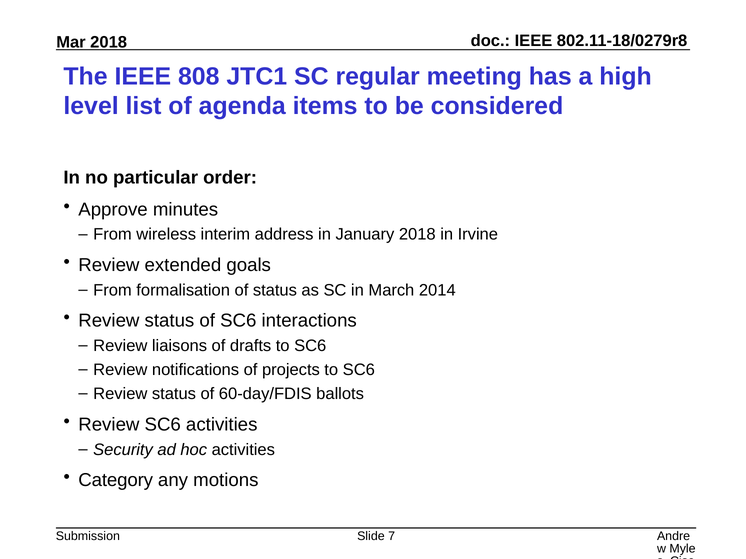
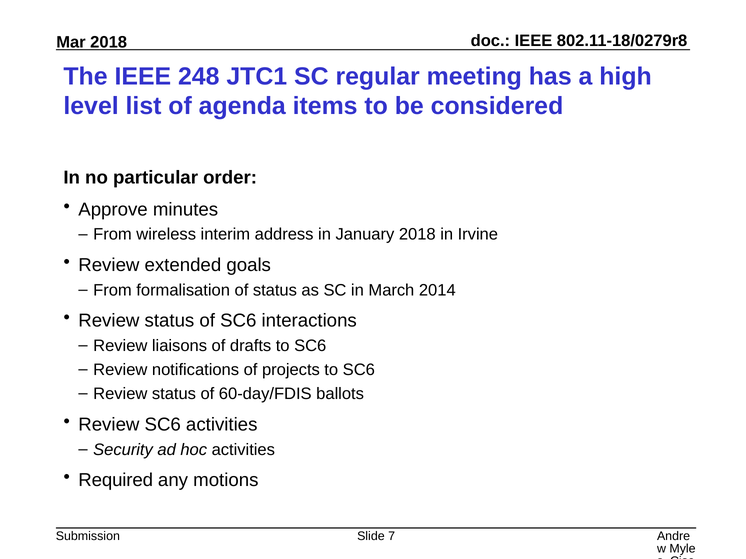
808: 808 -> 248
Category: Category -> Required
